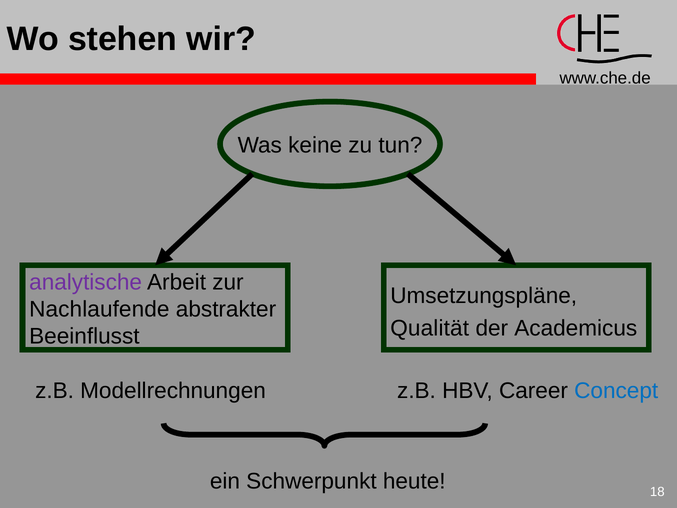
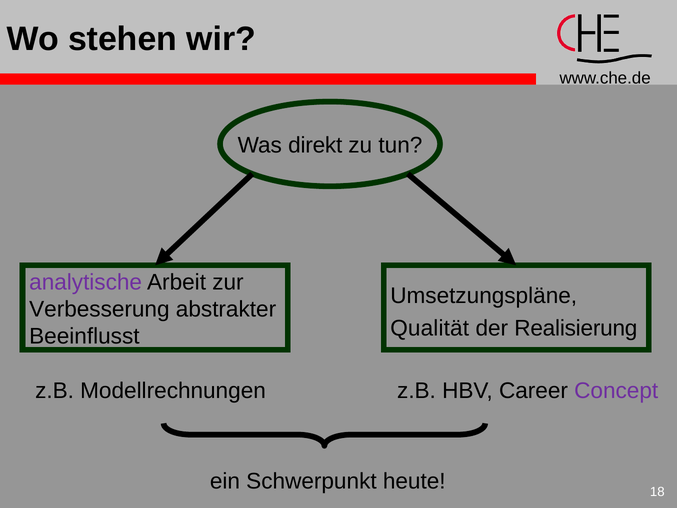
keine: keine -> direkt
Nachlaufende: Nachlaufende -> Verbesserung
Academicus: Academicus -> Realisierung
Concept colour: blue -> purple
